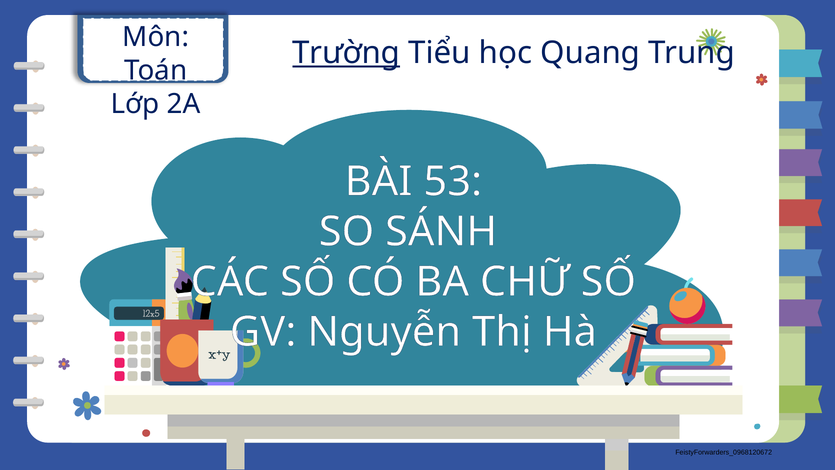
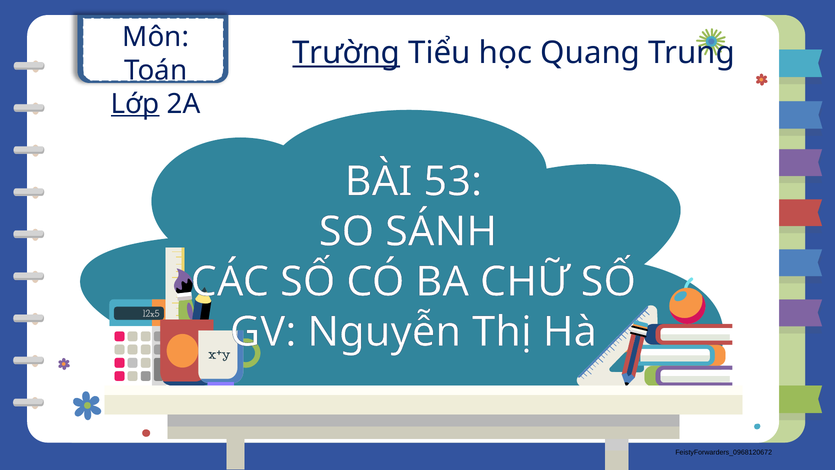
Lớp underline: none -> present
